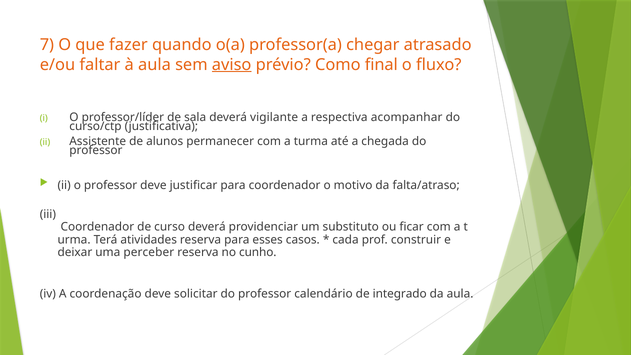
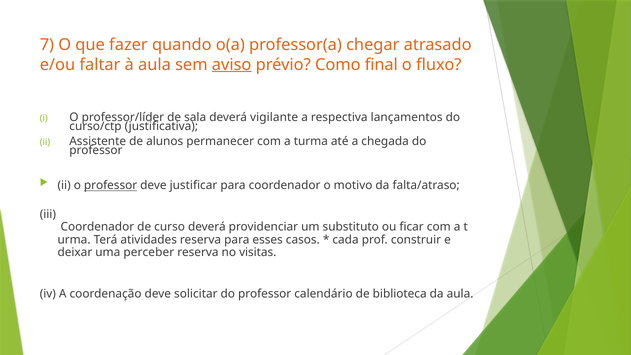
acompanhar: acompanhar -> lançamentos
professor at (111, 186) underline: none -> present
cunho: cunho -> visitas
integrado: integrado -> biblioteca
